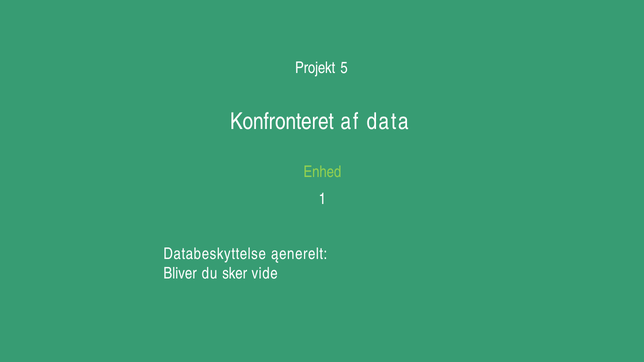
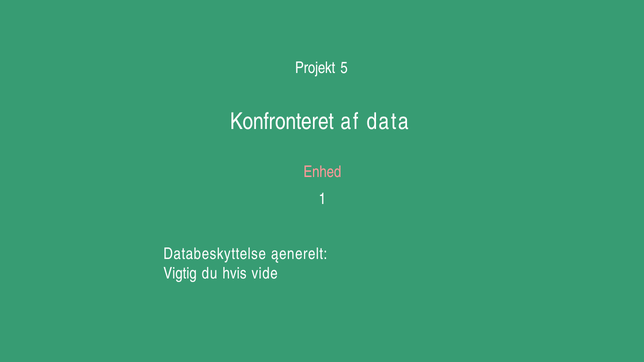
Enhed colour: light green -> pink
Bliver: Bliver -> Vigtig
sker: sker -> hvis
